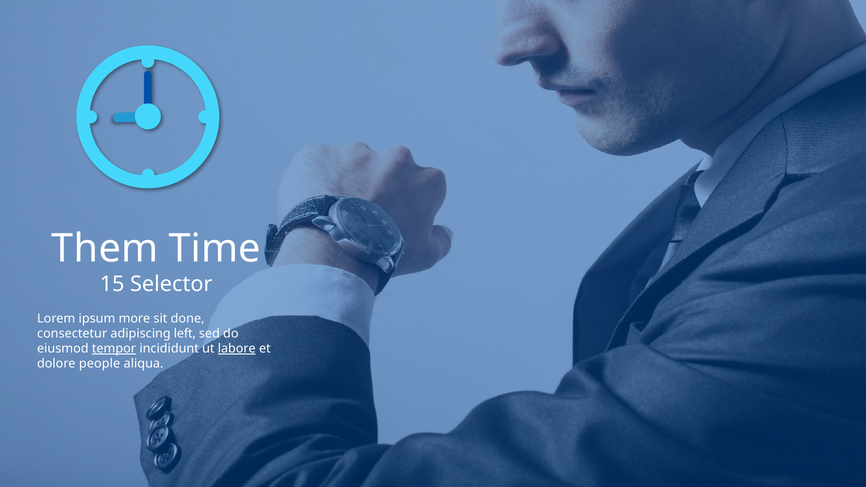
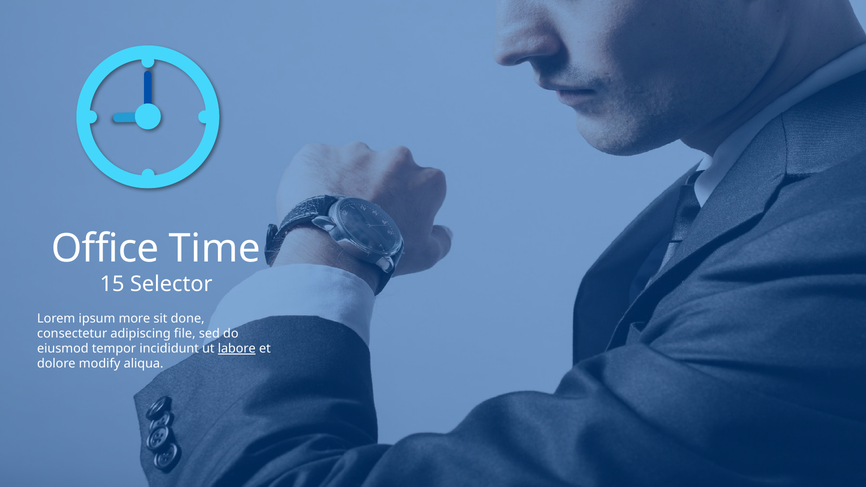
Them: Them -> Office
left: left -> file
tempor underline: present -> none
people: people -> modify
